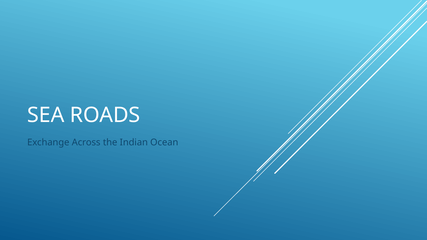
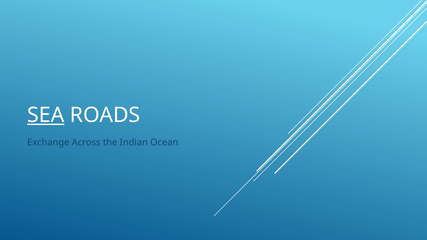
SEA underline: none -> present
